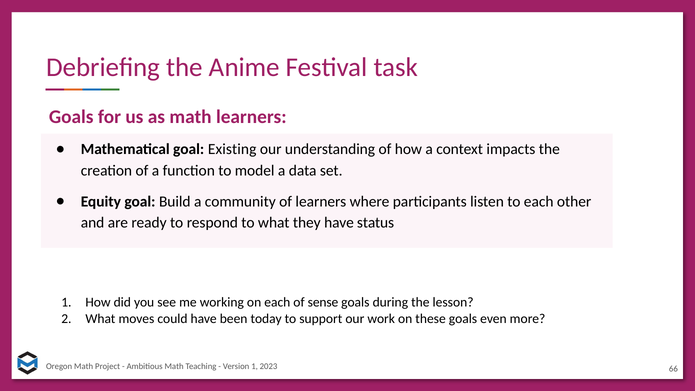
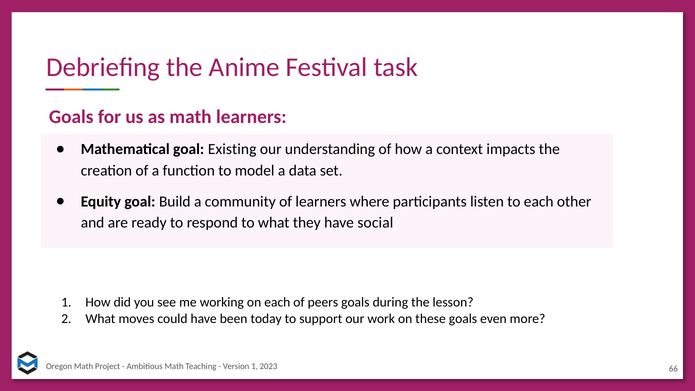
status: status -> social
sense: sense -> peers
